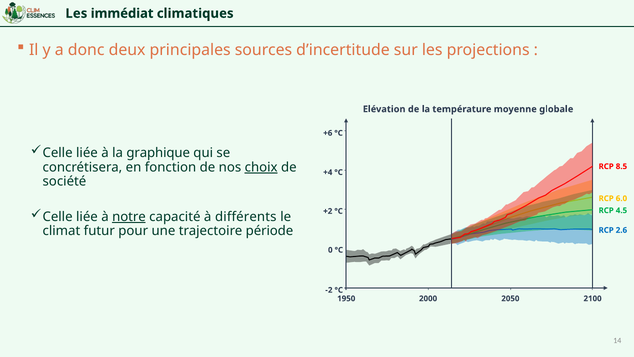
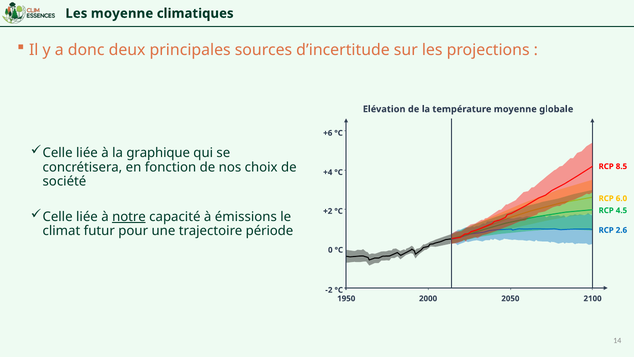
Les immédiat: immédiat -> moyenne
choix underline: present -> none
différents: différents -> émissions
